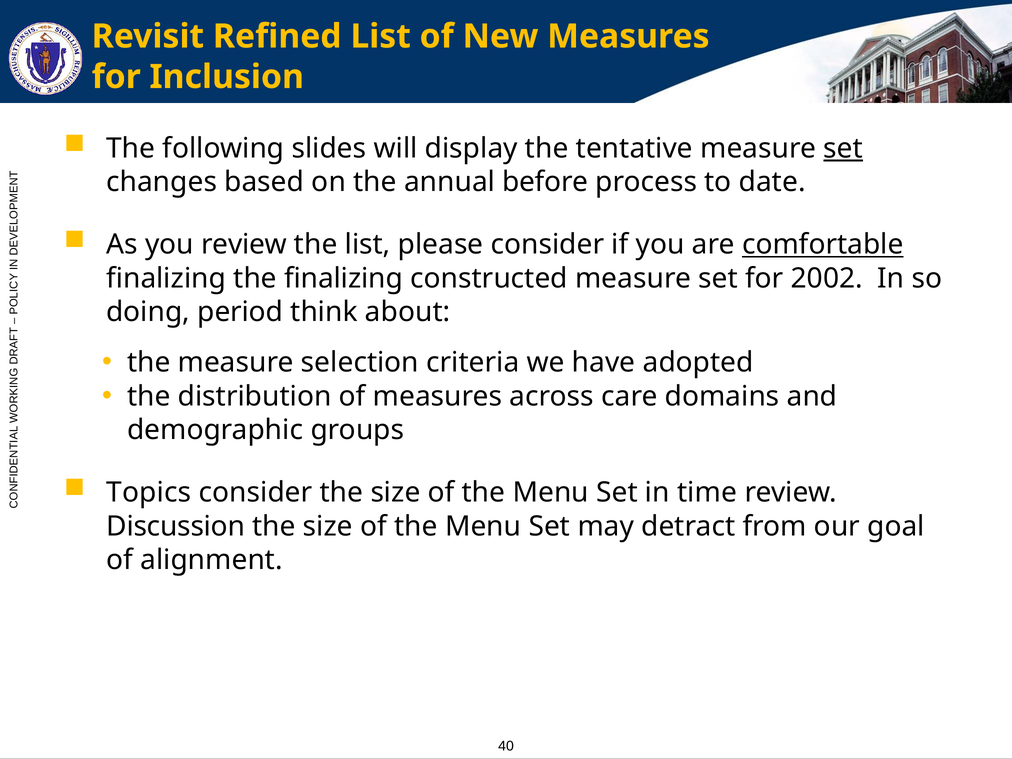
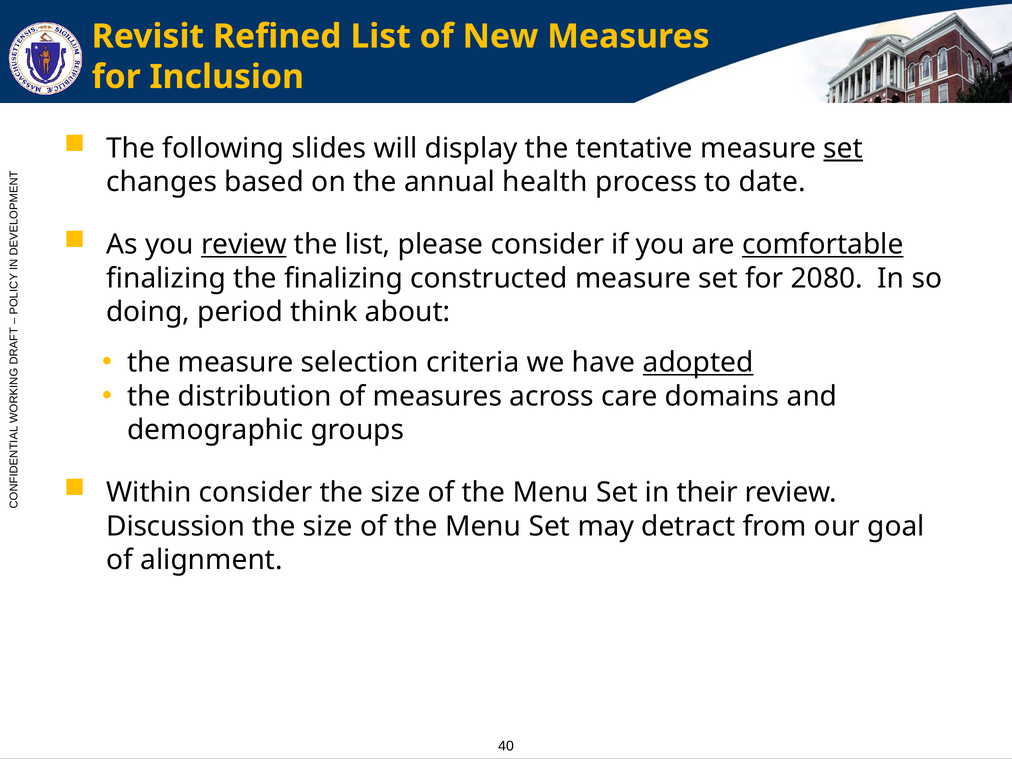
before: before -> health
review at (244, 245) underline: none -> present
2002: 2002 -> 2080
adopted underline: none -> present
Topics: Topics -> Within
time: time -> their
